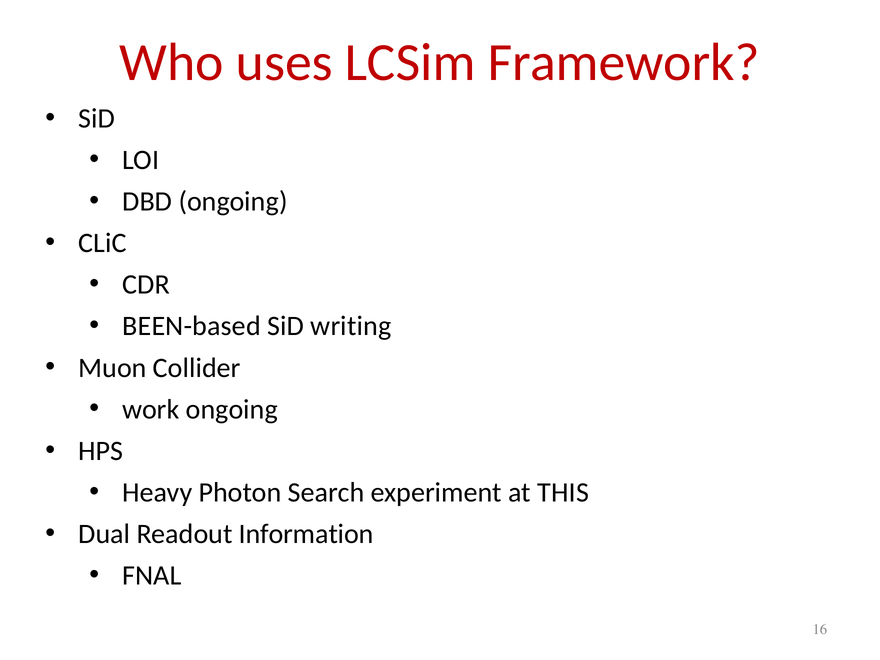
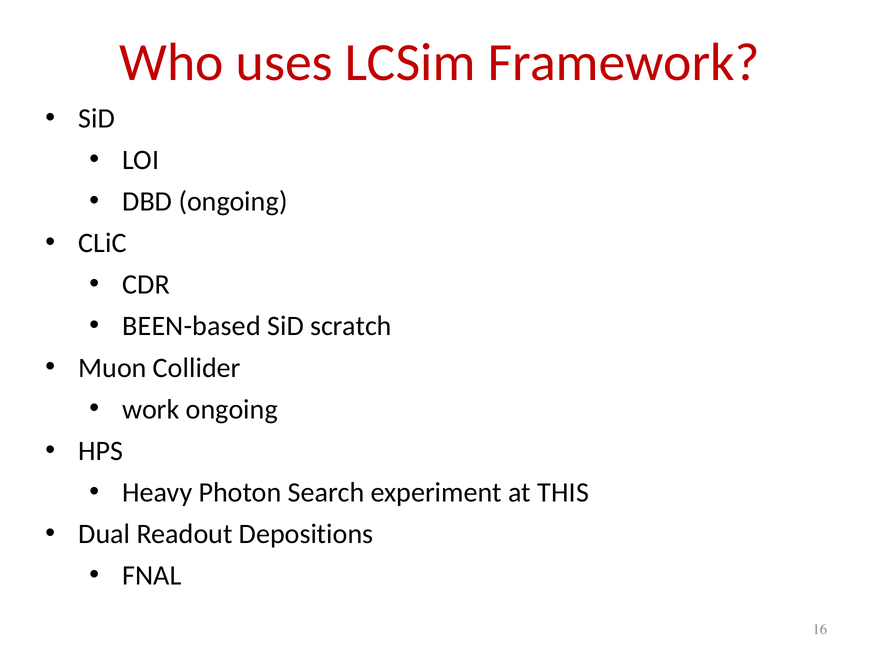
writing: writing -> scratch
Information: Information -> Depositions
